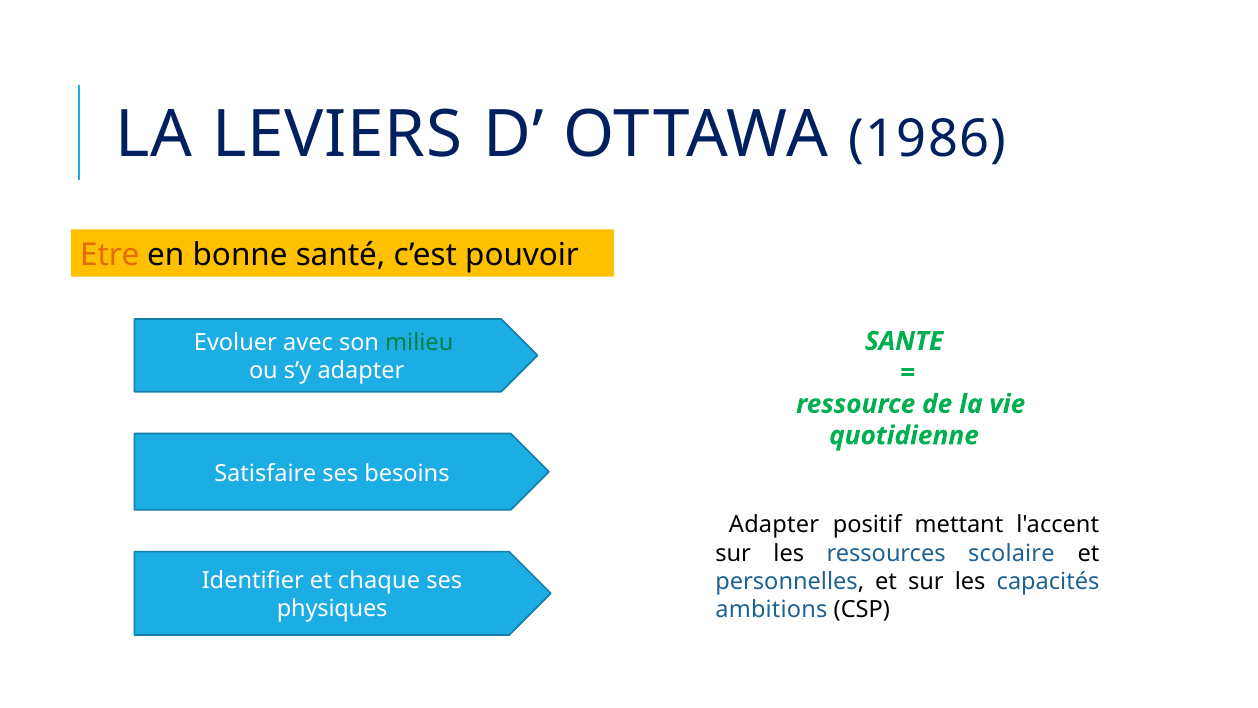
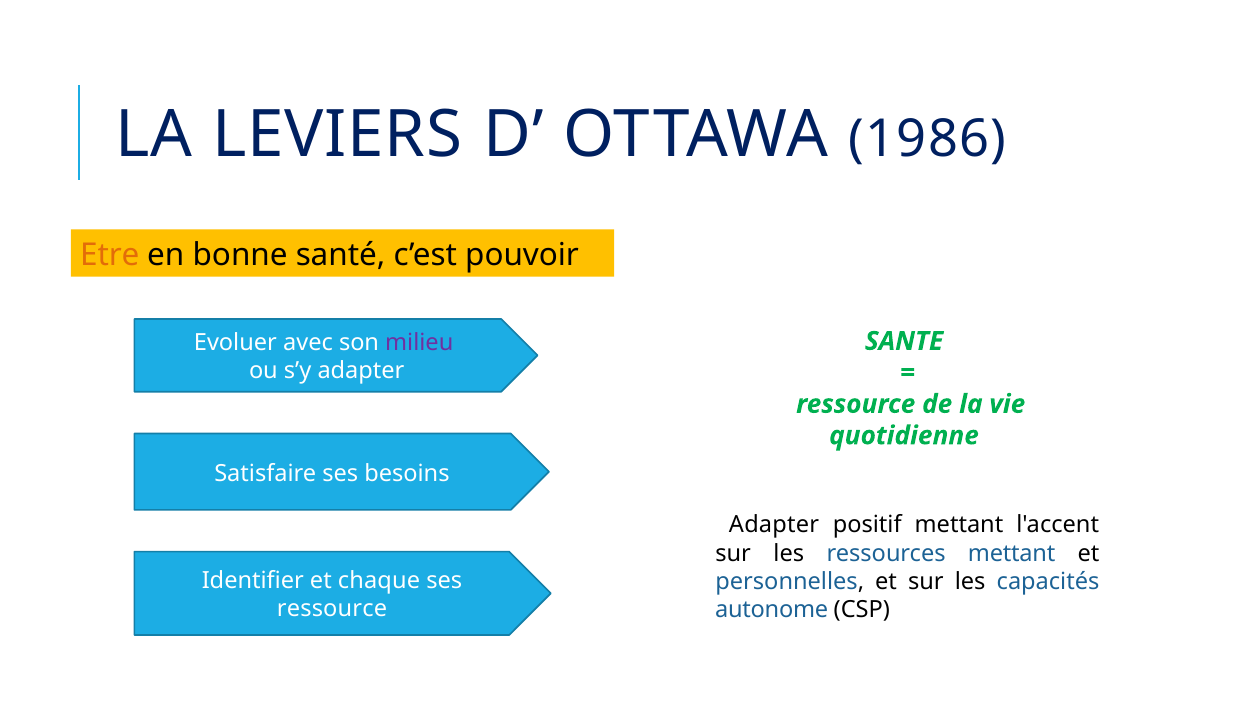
milieu colour: green -> purple
ressources scolaire: scolaire -> mettant
physiques at (332, 609): physiques -> ressource
ambitions: ambitions -> autonome
